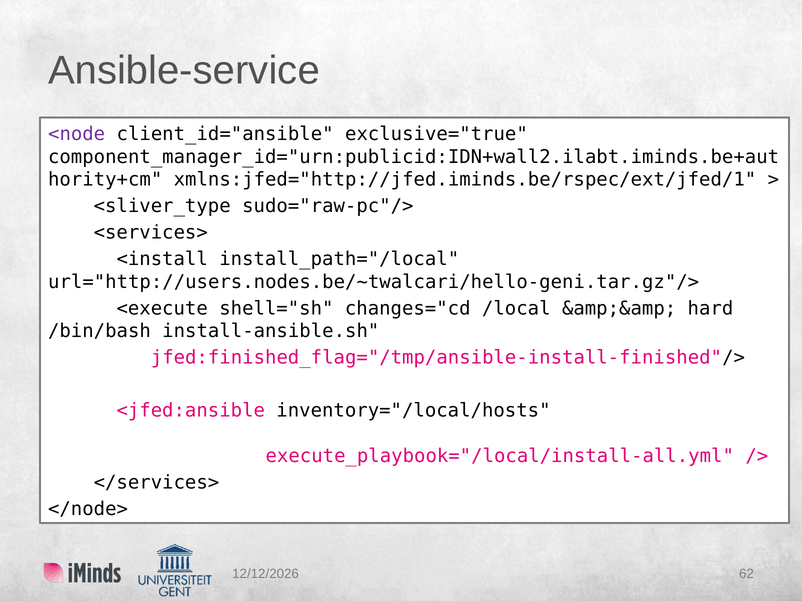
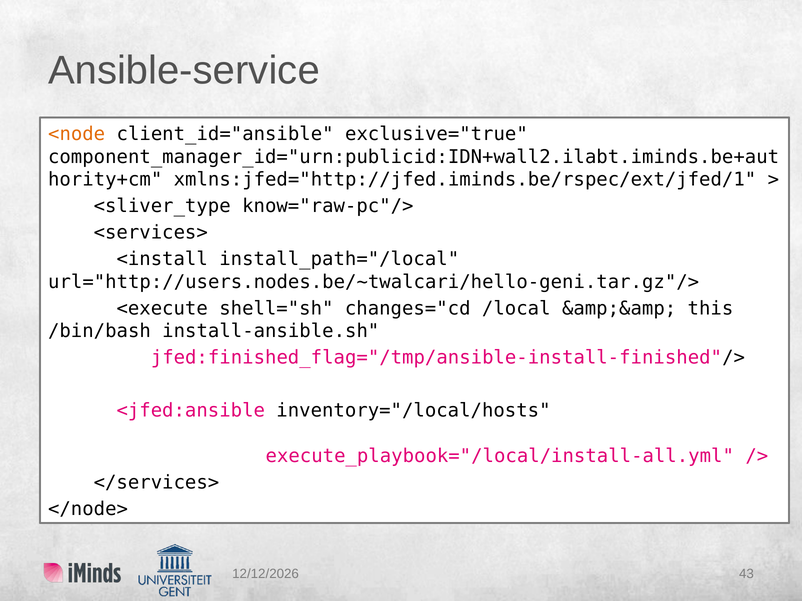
<node colour: purple -> orange
sudo="raw-pc"/>: sudo="raw-pc"/> -> know="raw-pc"/>
hard: hard -> this
62: 62 -> 43
